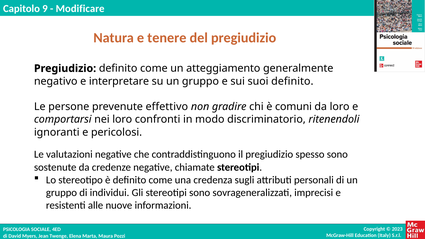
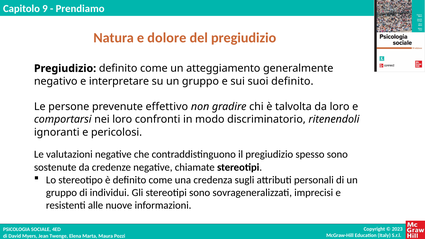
Modificare: Modificare -> Prendiamo
tenere: tenere -> dolore
comuni: comuni -> talvolta
